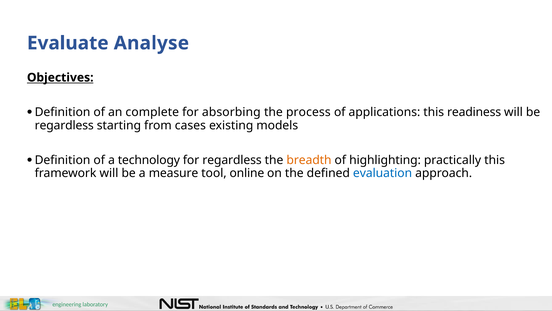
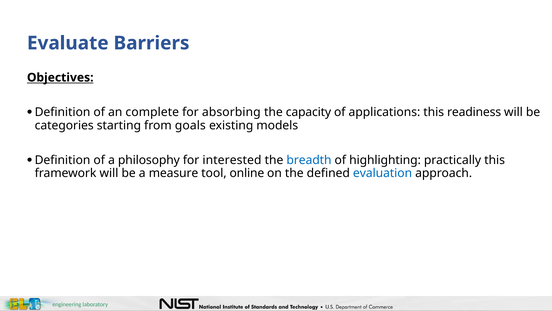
Analyse: Analyse -> Barriers
process: process -> capacity
regardless at (64, 125): regardless -> categories
cases: cases -> goals
technology: technology -> philosophy
for regardless: regardless -> interested
breadth colour: orange -> blue
